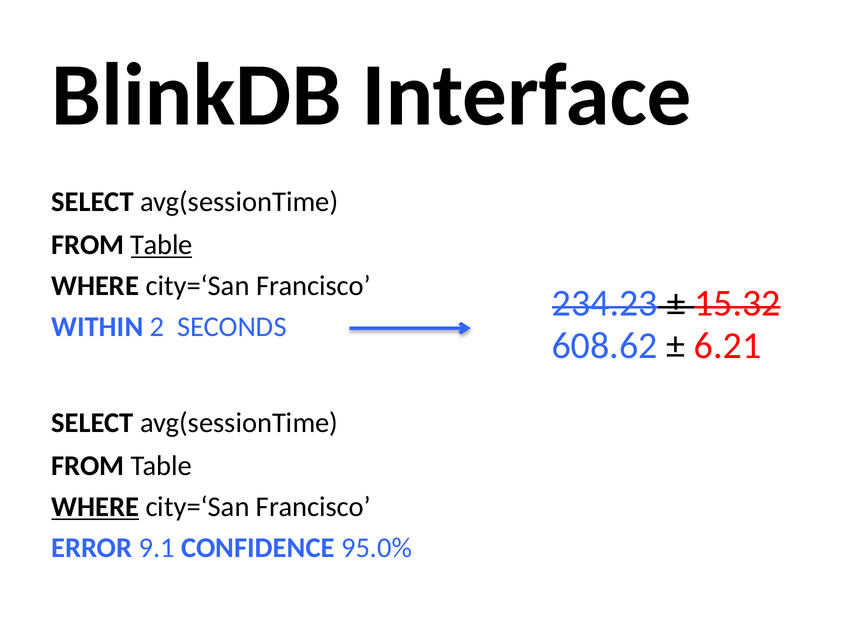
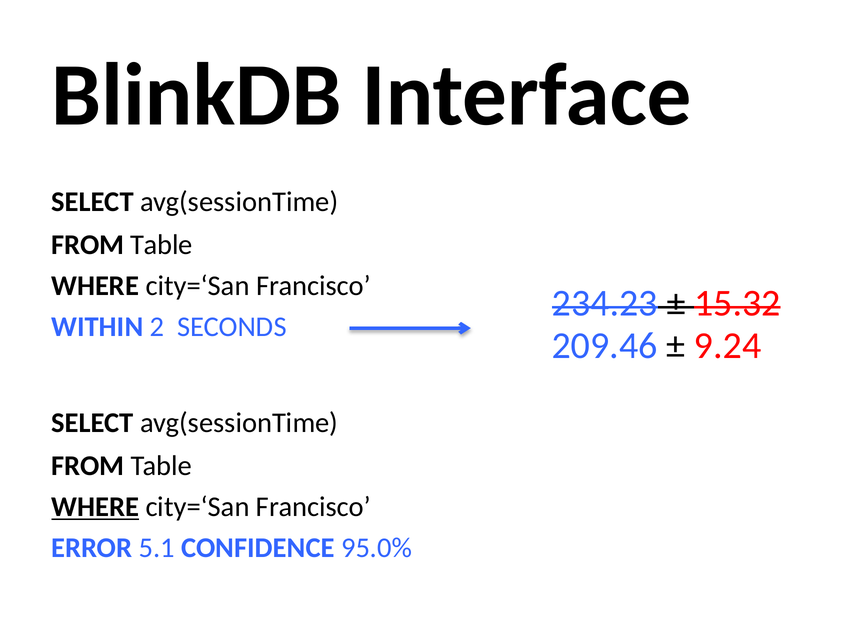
Table at (161, 245) underline: present -> none
608.62: 608.62 -> 209.46
6.21: 6.21 -> 9.24
9.1: 9.1 -> 5.1
